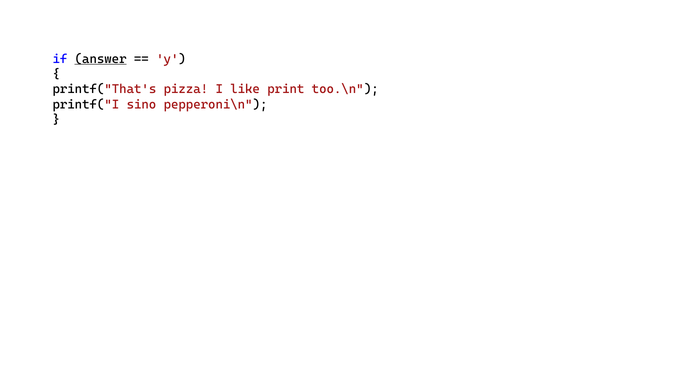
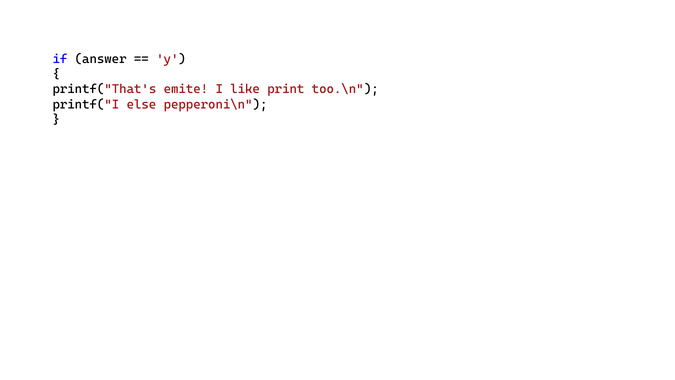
answer underline: present -> none
pizza: pizza -> emite
sino: sino -> else
